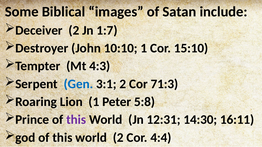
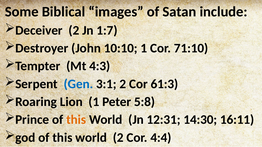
15:10: 15:10 -> 71:10
71:3: 71:3 -> 61:3
this at (76, 120) colour: purple -> orange
